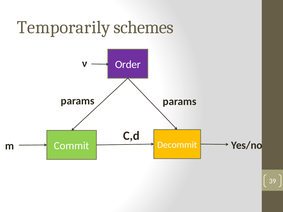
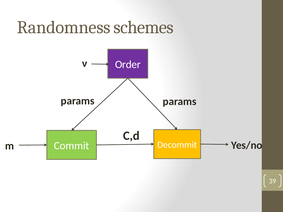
Temporarily: Temporarily -> Randomness
